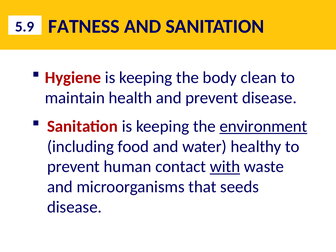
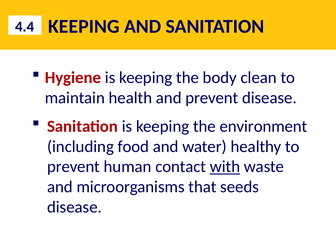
FATNESS at (84, 26): FATNESS -> KEEPING
5.9: 5.9 -> 4.4
environment underline: present -> none
